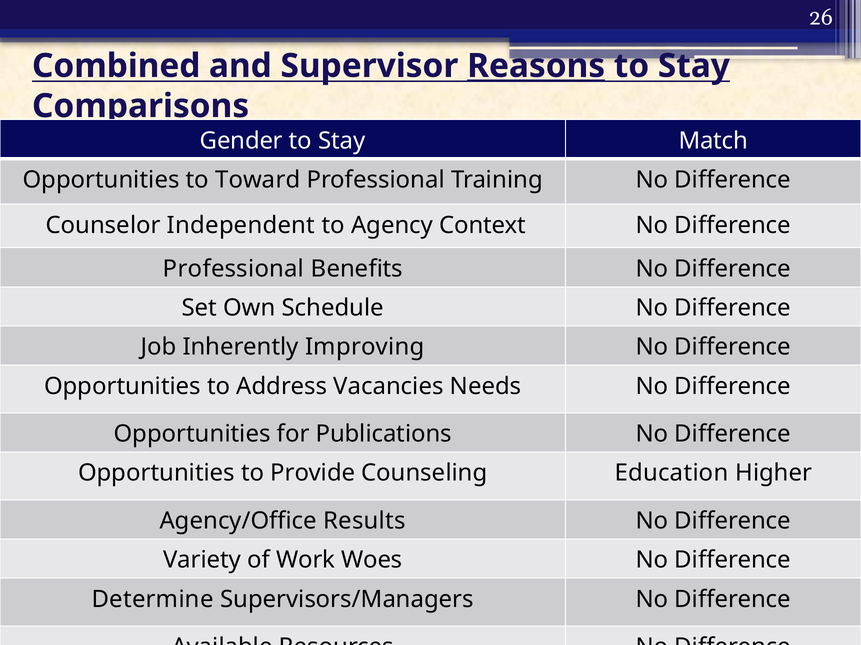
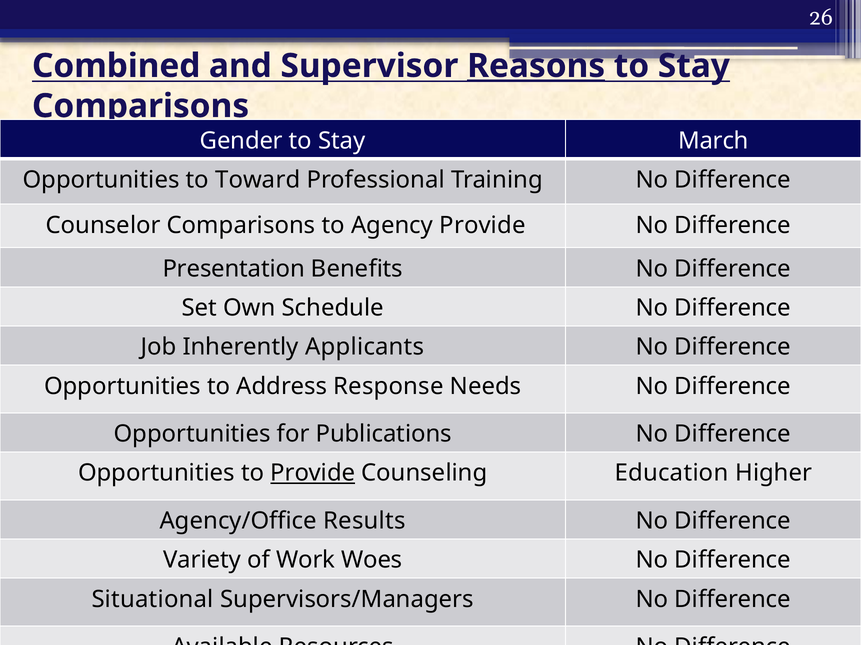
Match: Match -> March
Counselor Independent: Independent -> Comparisons
Agency Context: Context -> Provide
Professional at (234, 269): Professional -> Presentation
Improving: Improving -> Applicants
Vacancies: Vacancies -> Response
Provide at (313, 474) underline: none -> present
Determine: Determine -> Situational
